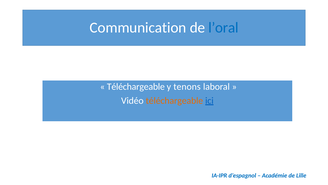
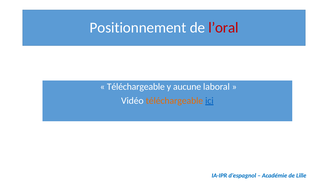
Communication: Communication -> Positionnement
l’oral colour: blue -> red
tenons: tenons -> aucune
